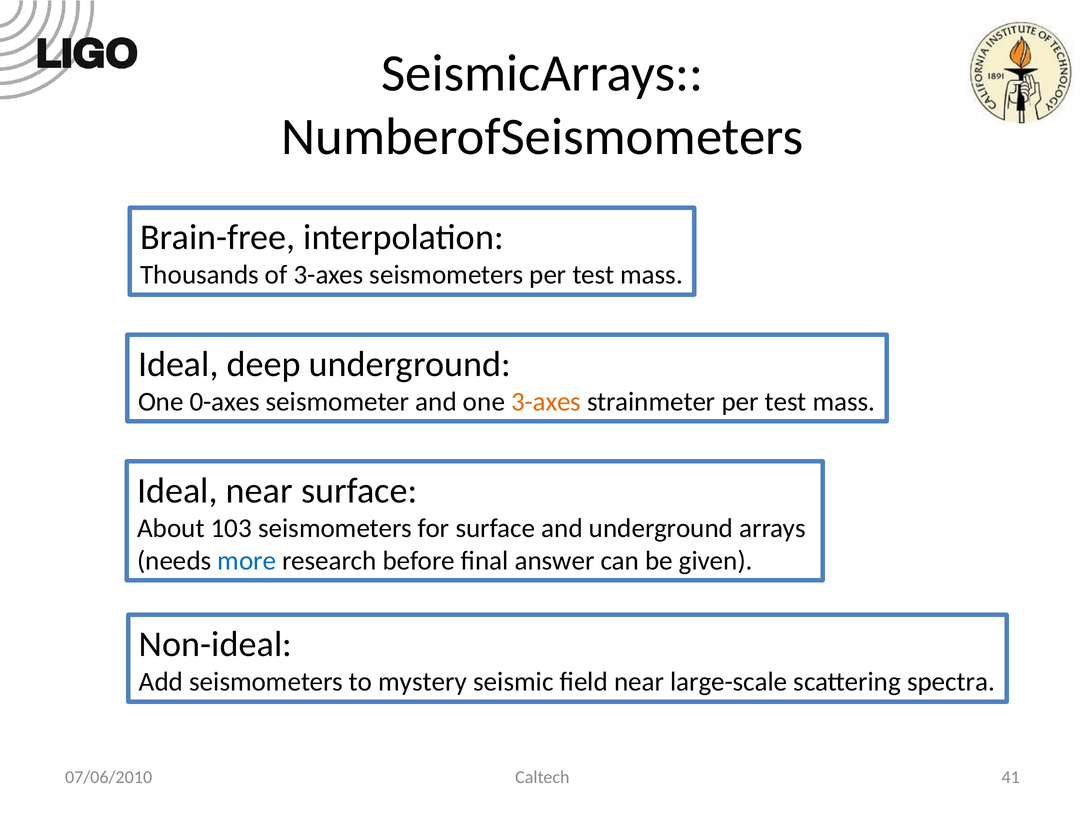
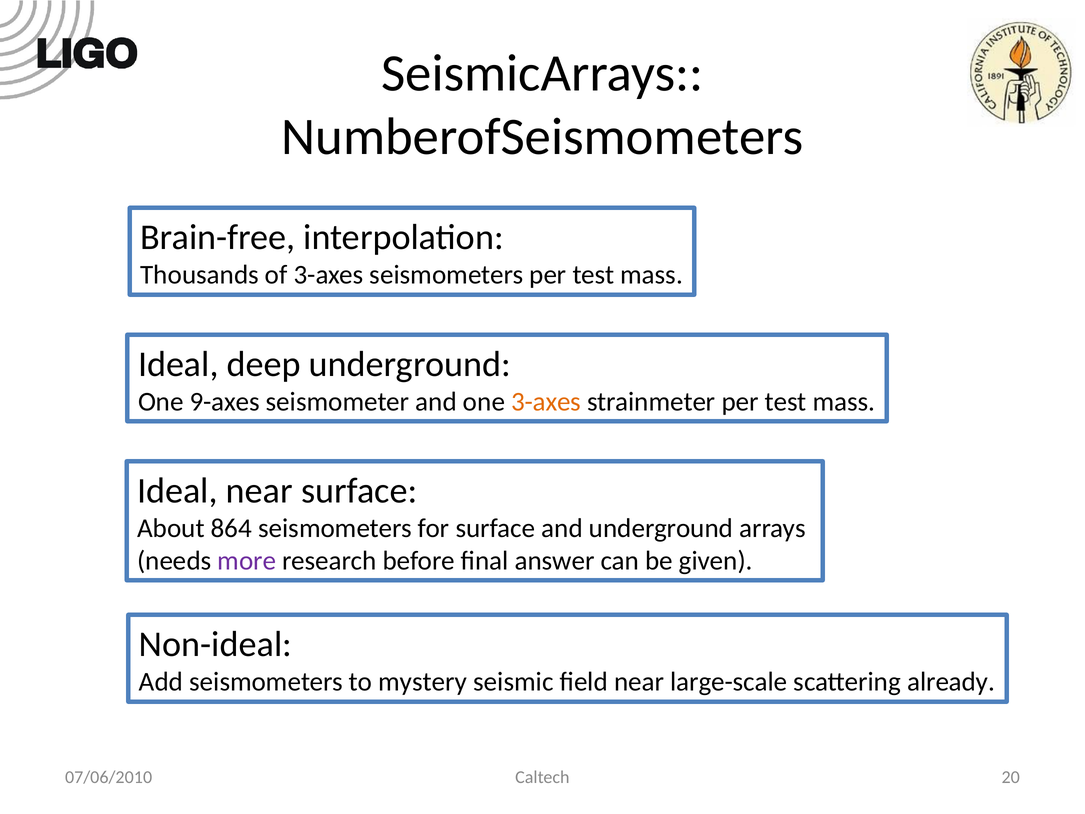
0-axes: 0-axes -> 9-axes
103: 103 -> 864
more colour: blue -> purple
spectra: spectra -> already
41: 41 -> 20
